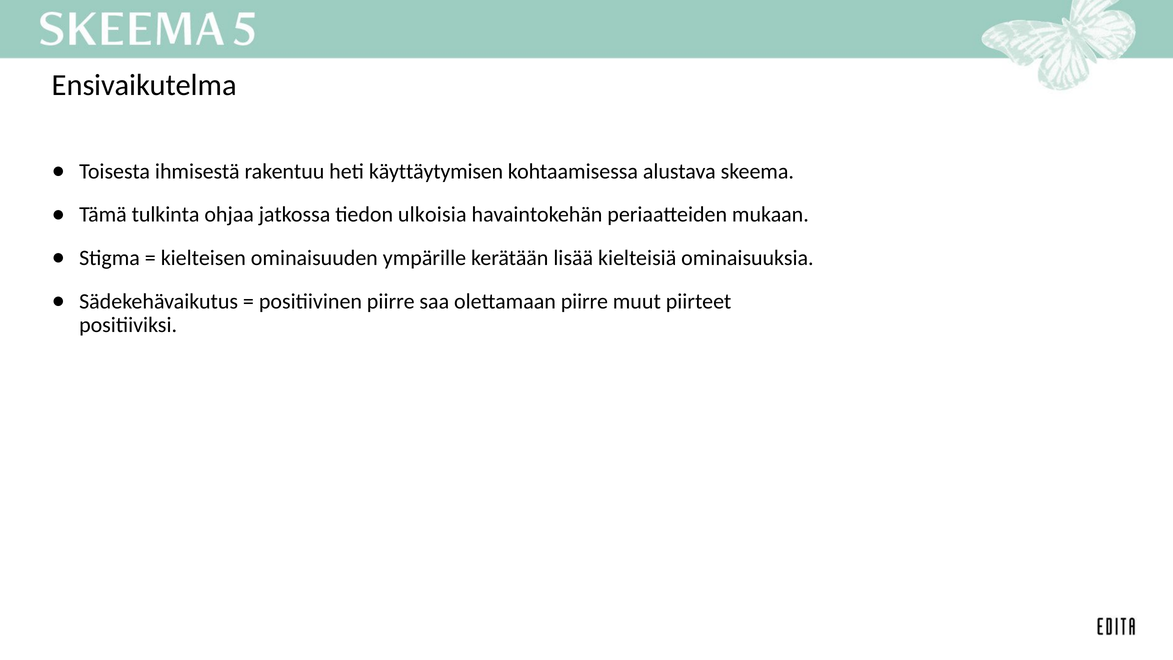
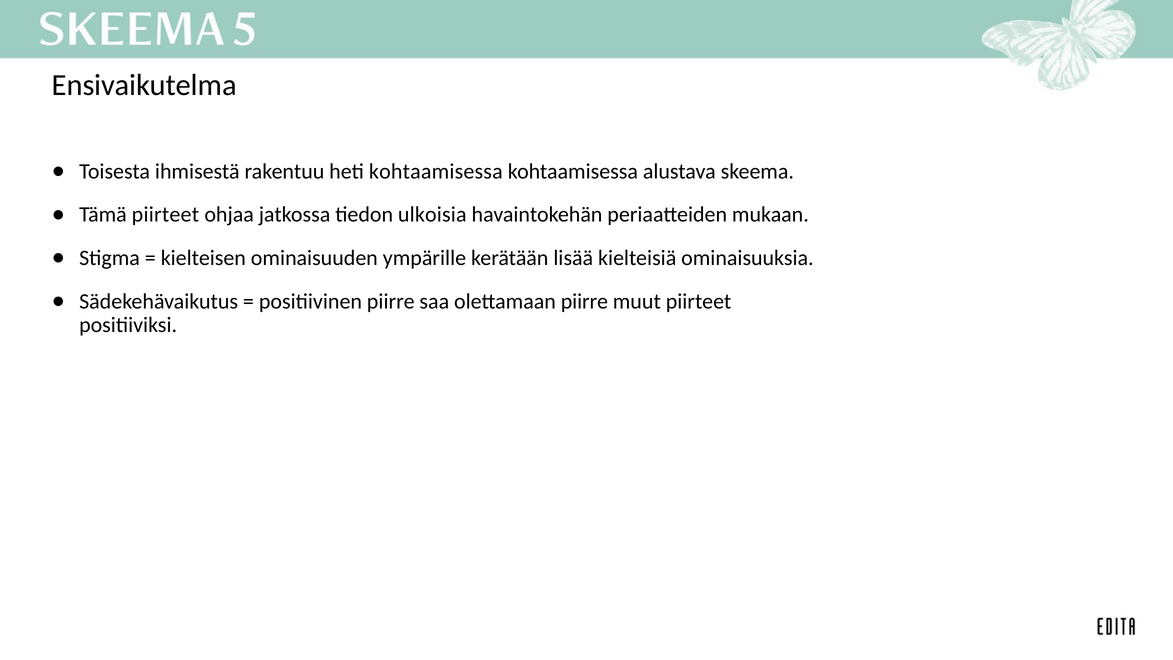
heti käyttäytymisen: käyttäytymisen -> kohtaamisessa
Tämä tulkinta: tulkinta -> piirteet
